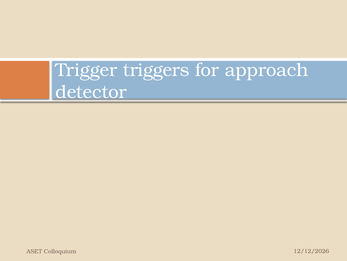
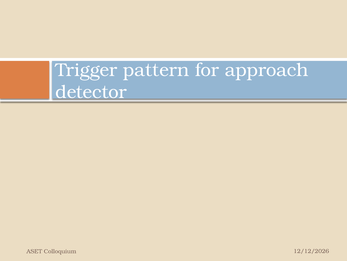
triggers: triggers -> pattern
